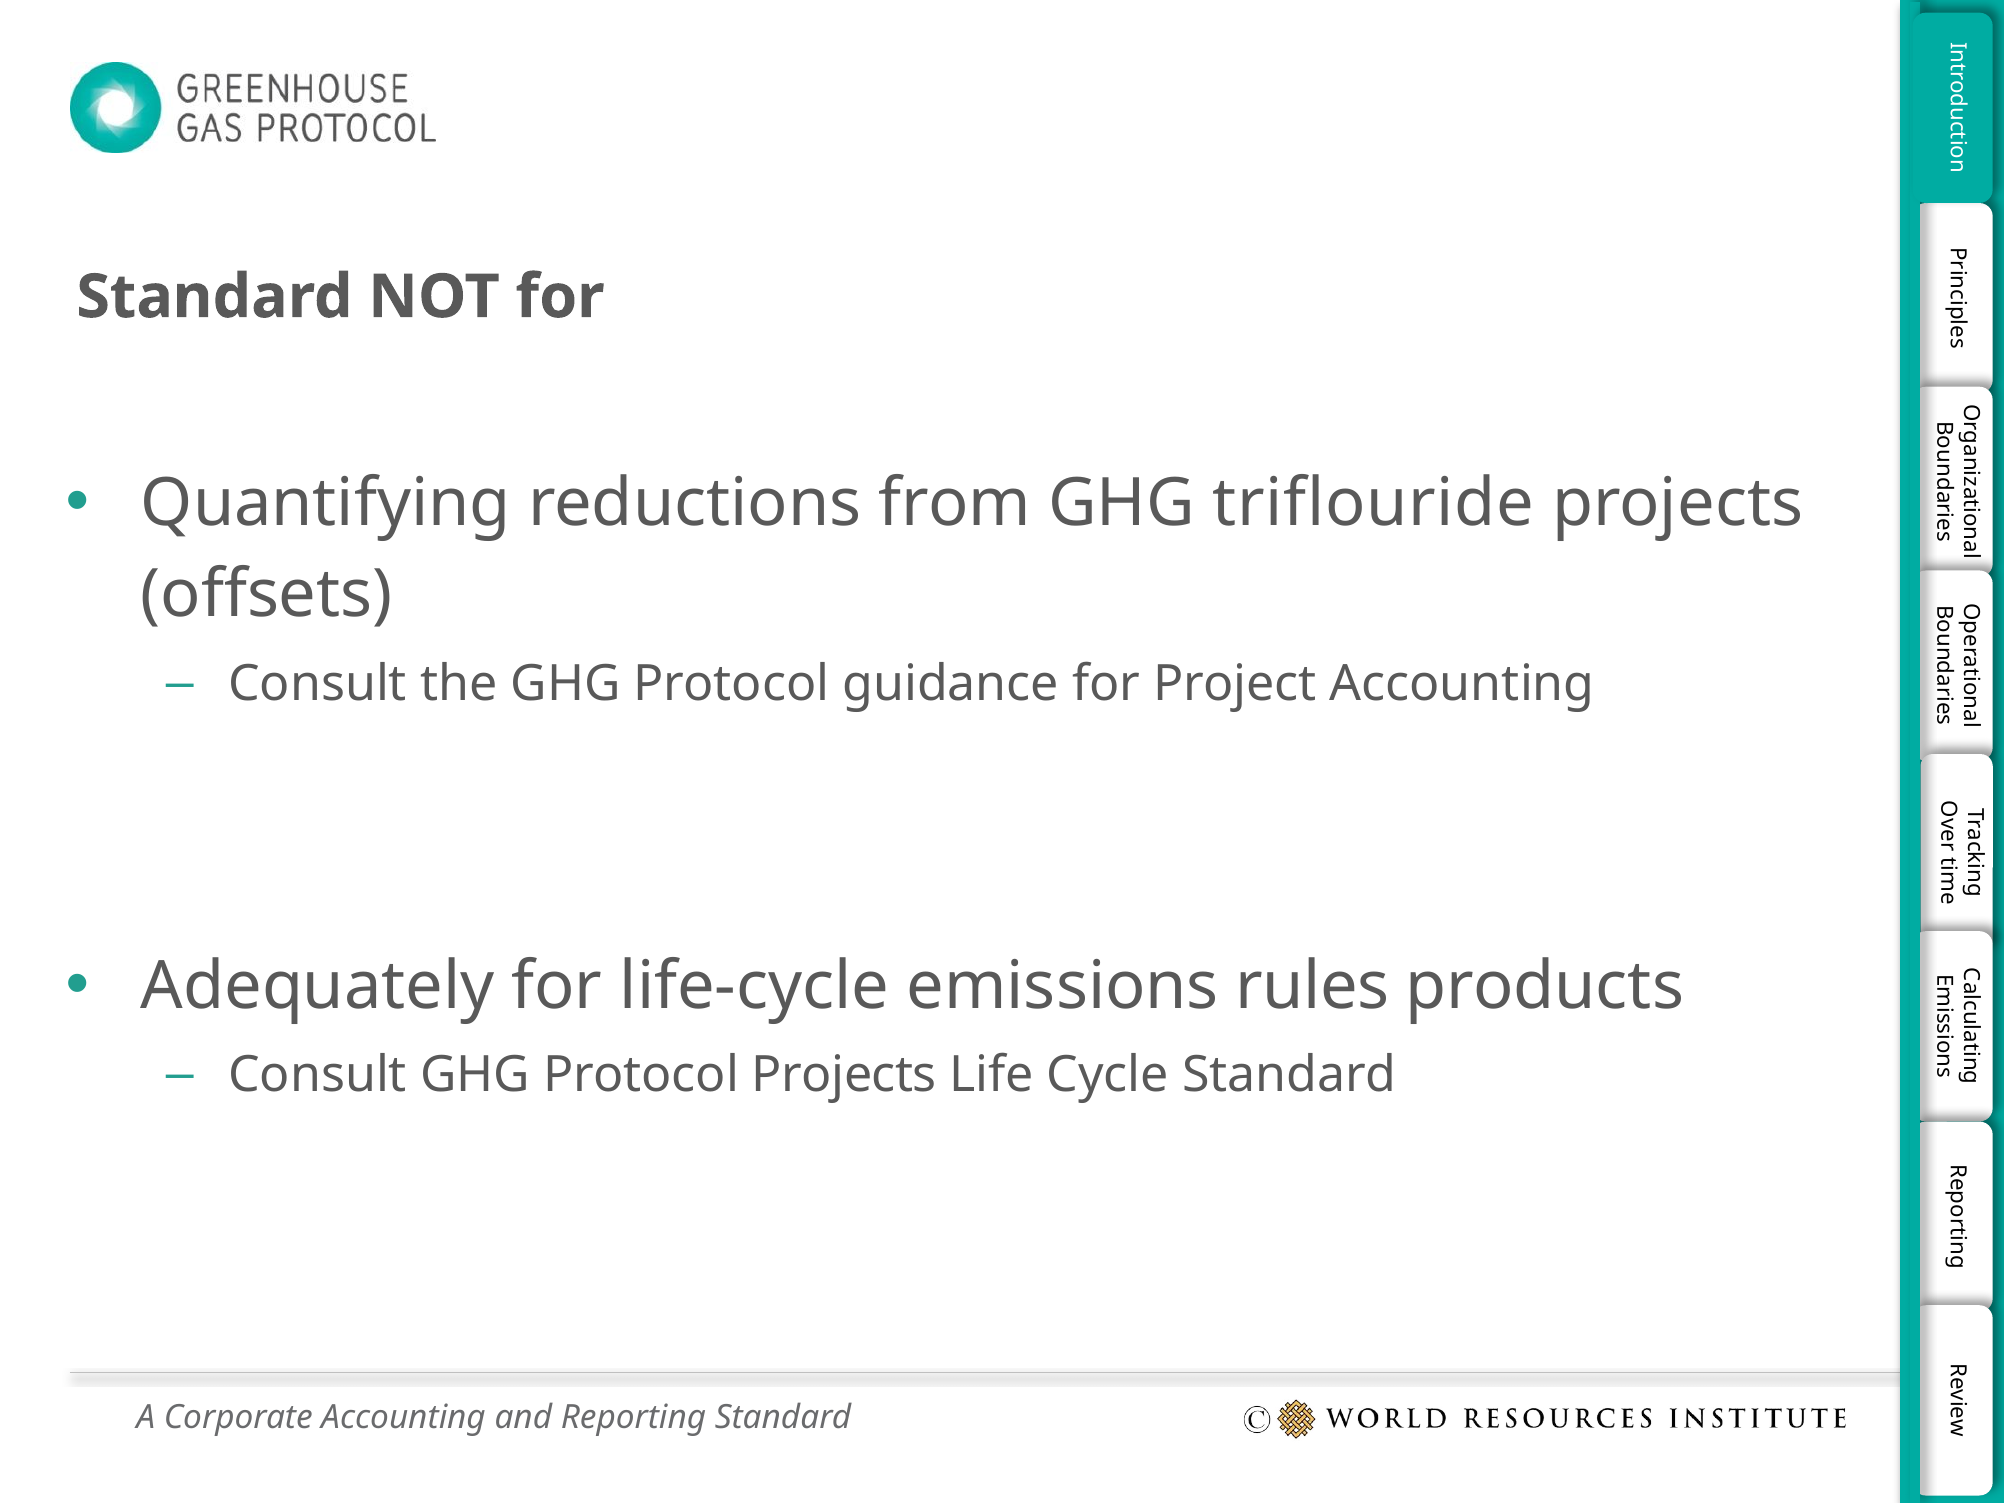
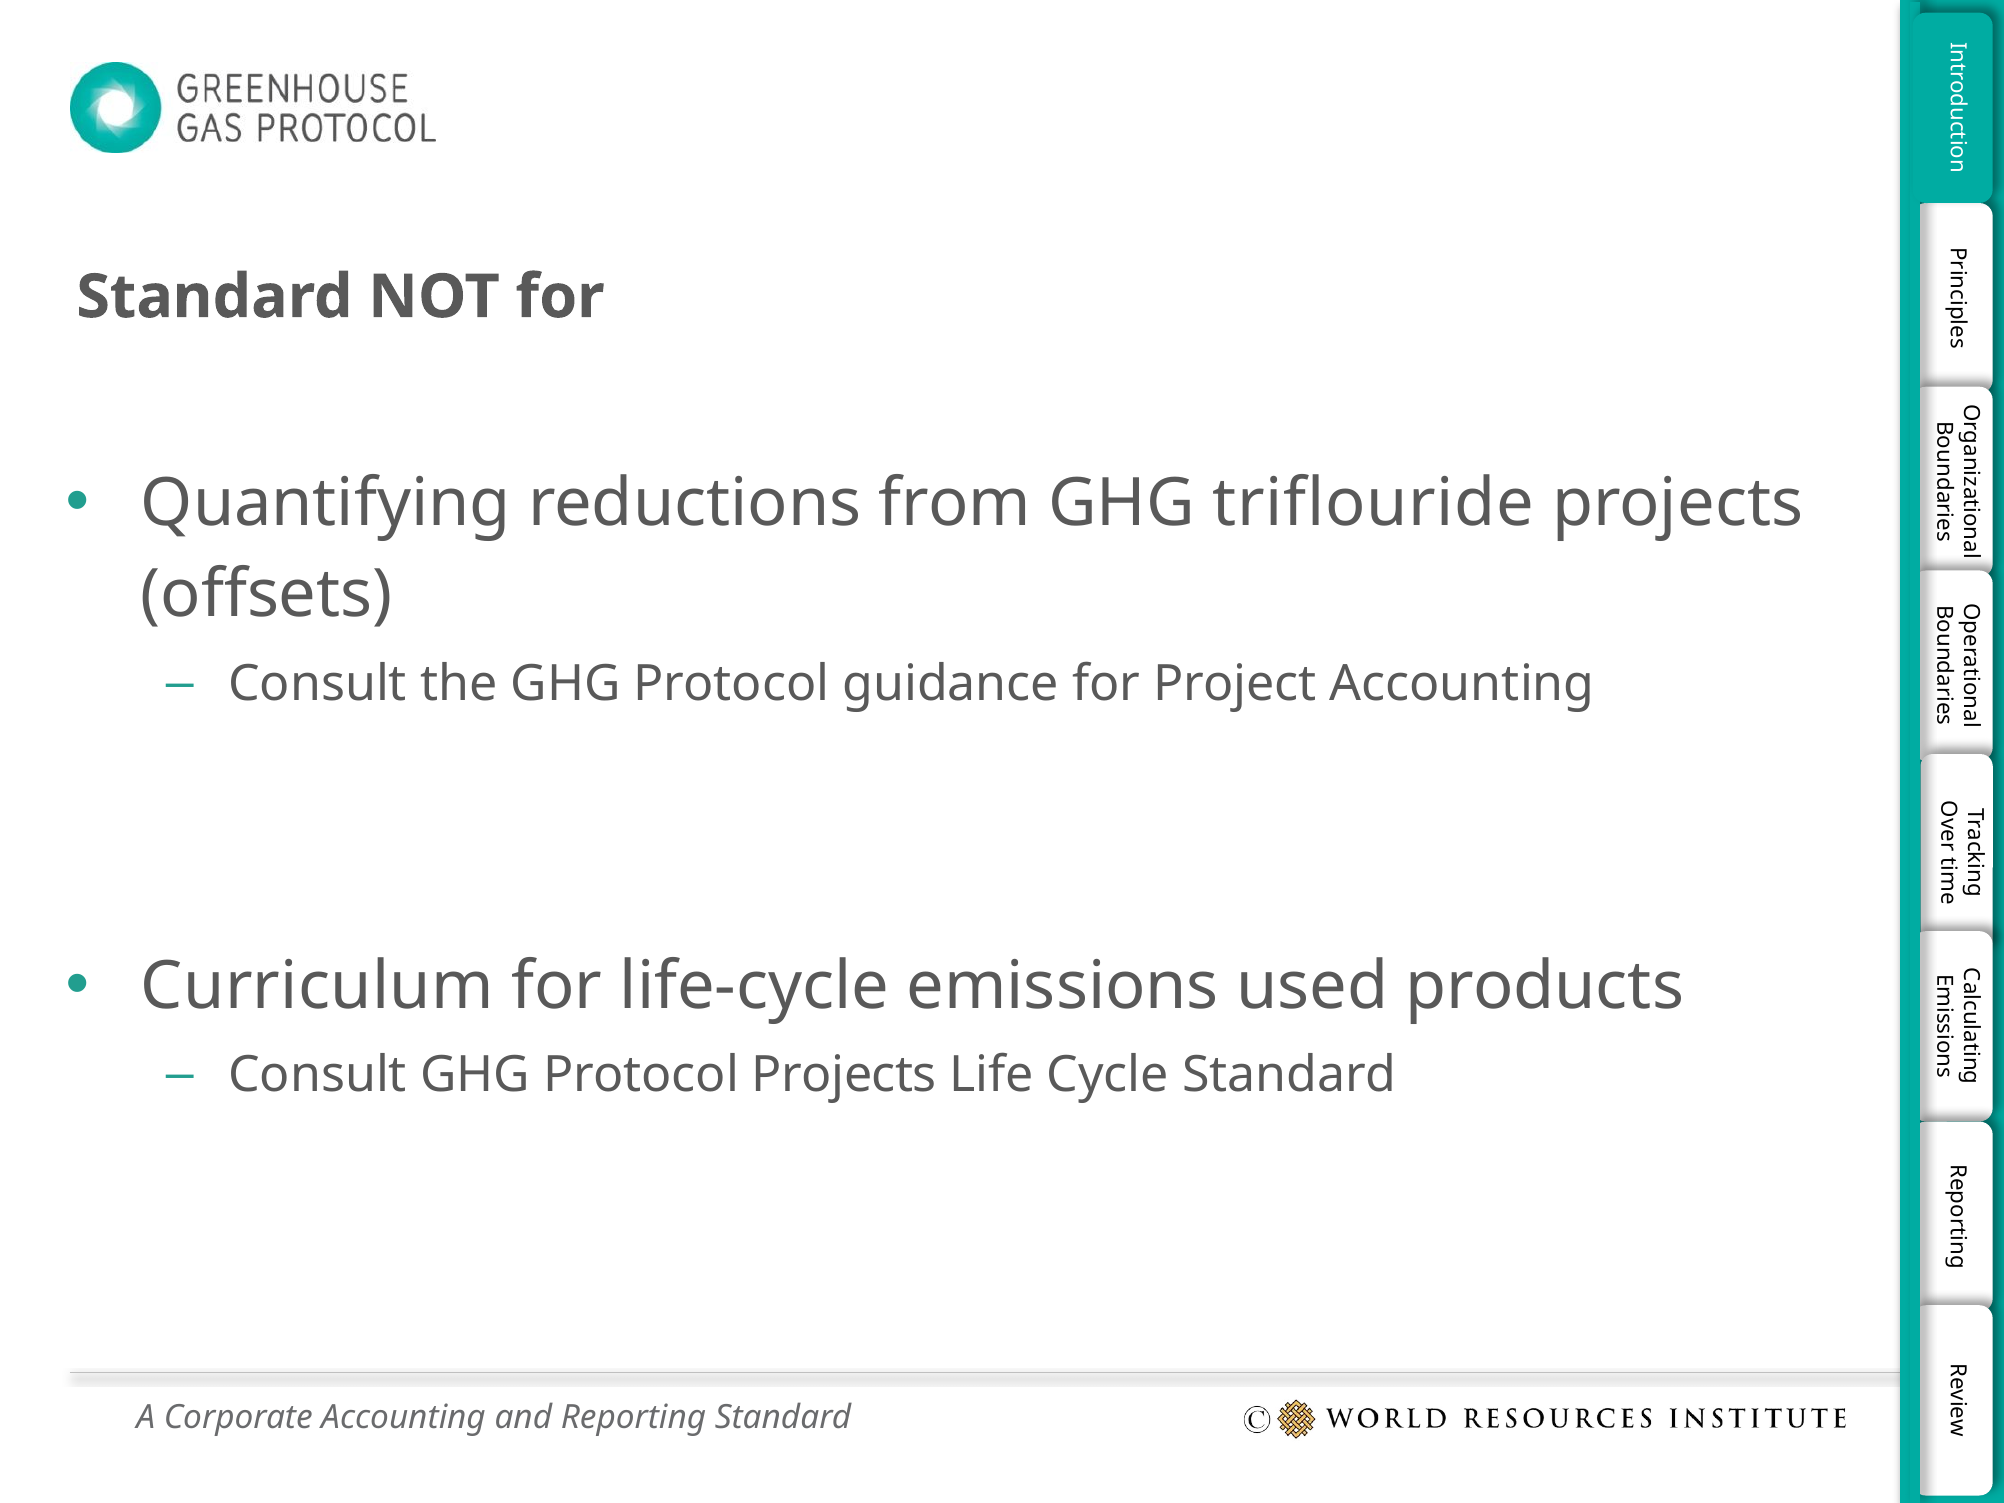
Adequately: Adequately -> Curriculum
rules: rules -> used
